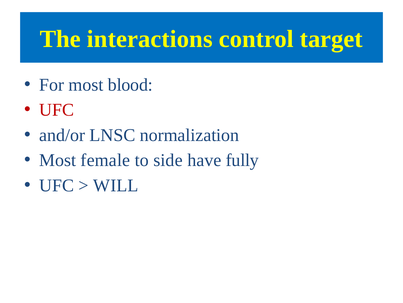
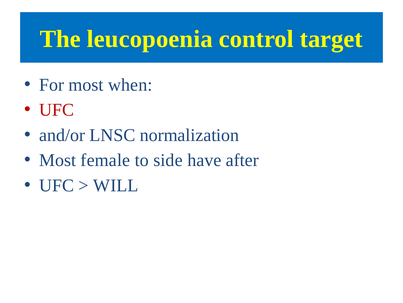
interactions: interactions -> leucopoenia
blood: blood -> when
fully: fully -> after
